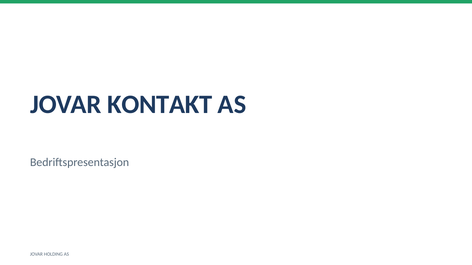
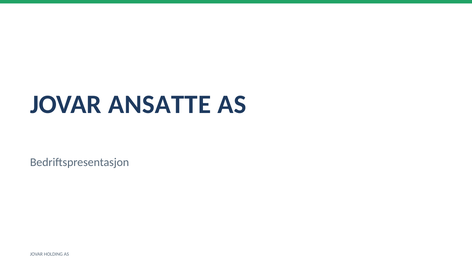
KONTAKT: KONTAKT -> ANSATTE
